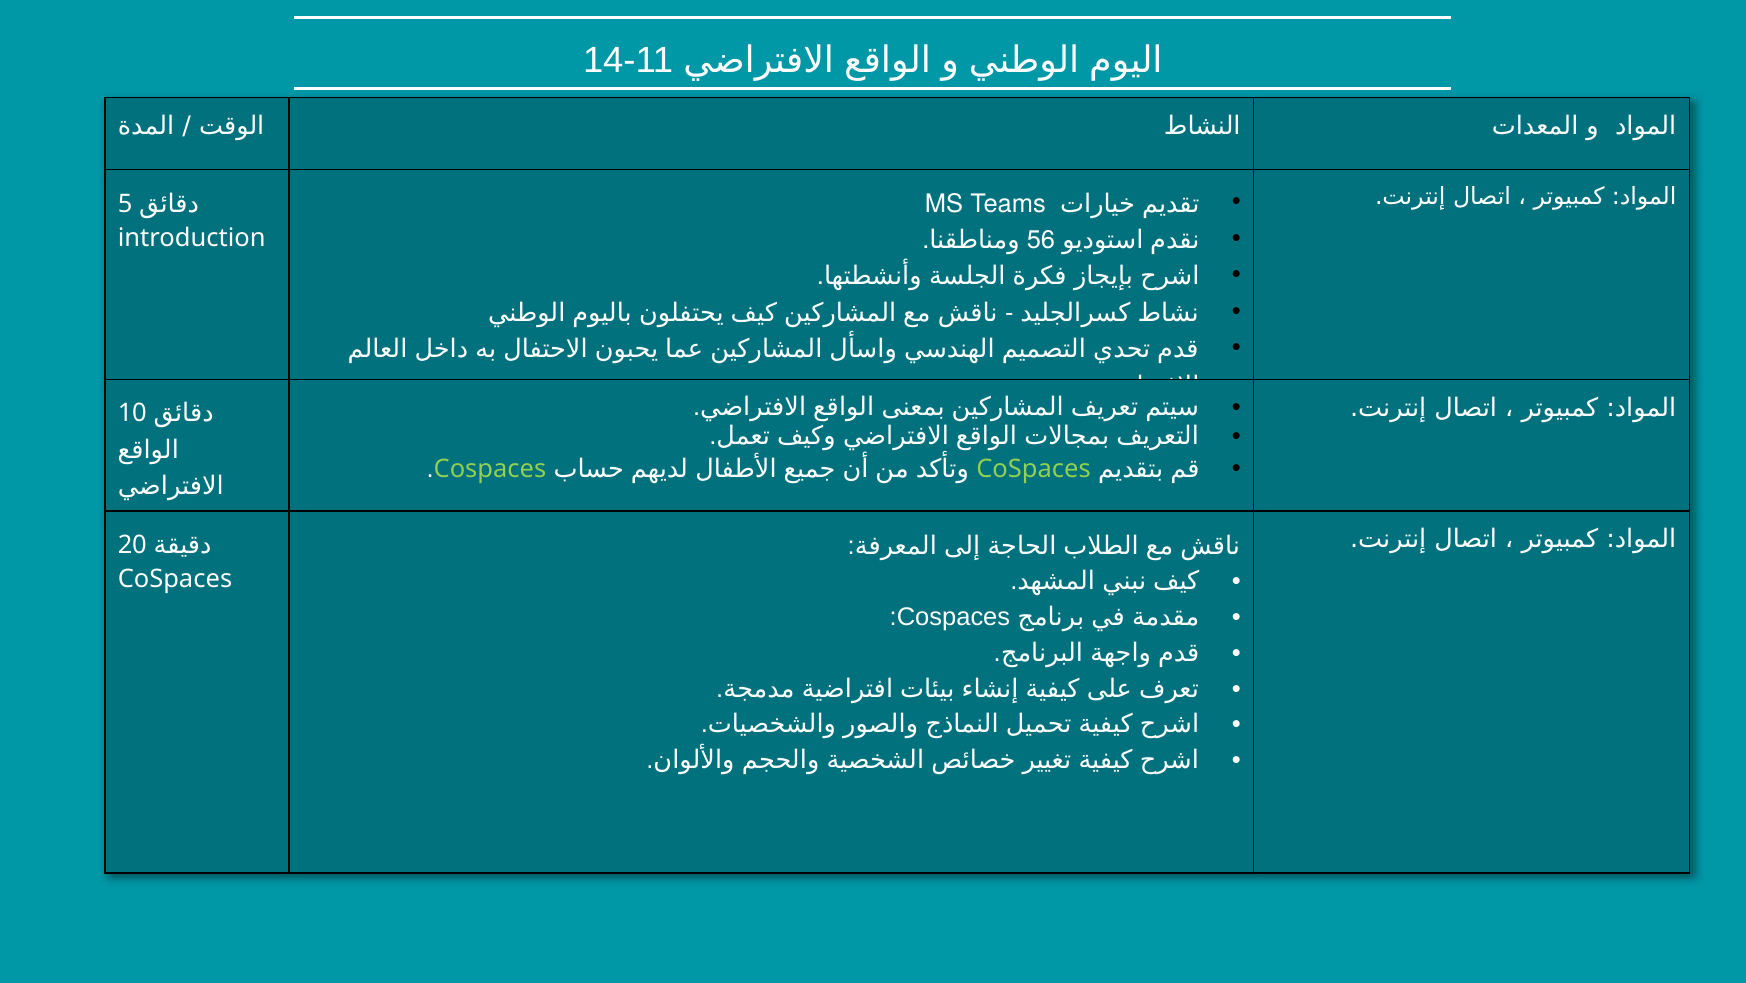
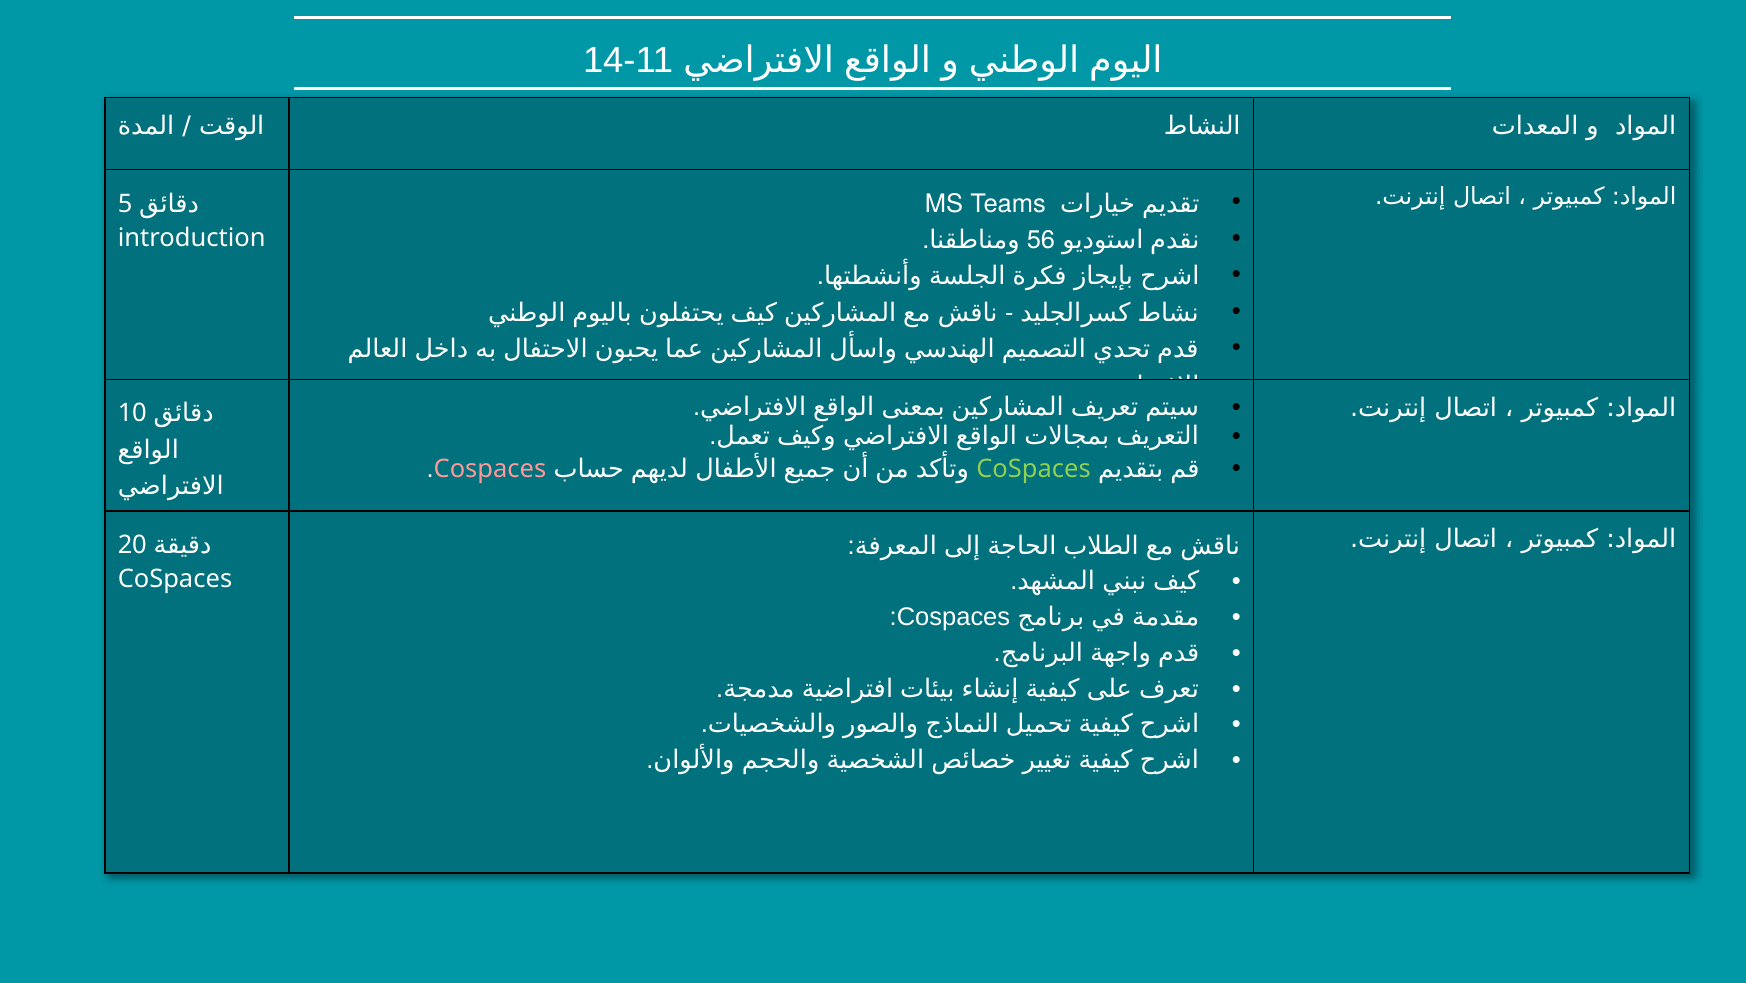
Cospaces at (490, 469) colour: light green -> pink
